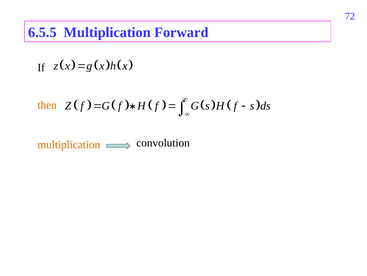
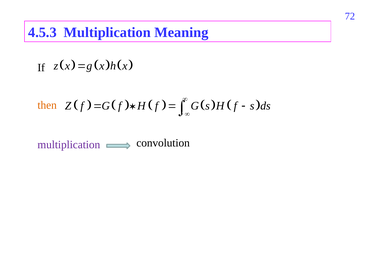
6.5.5: 6.5.5 -> 4.5.3
Forward: Forward -> Meaning
multiplication at (69, 144) colour: orange -> purple
